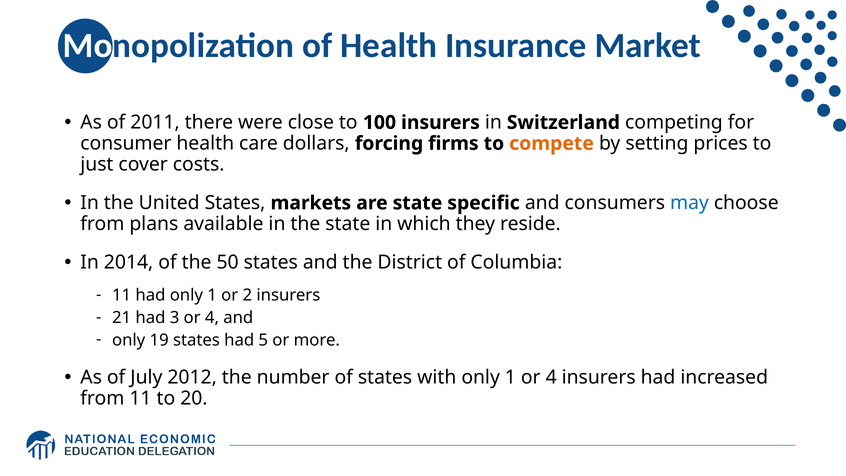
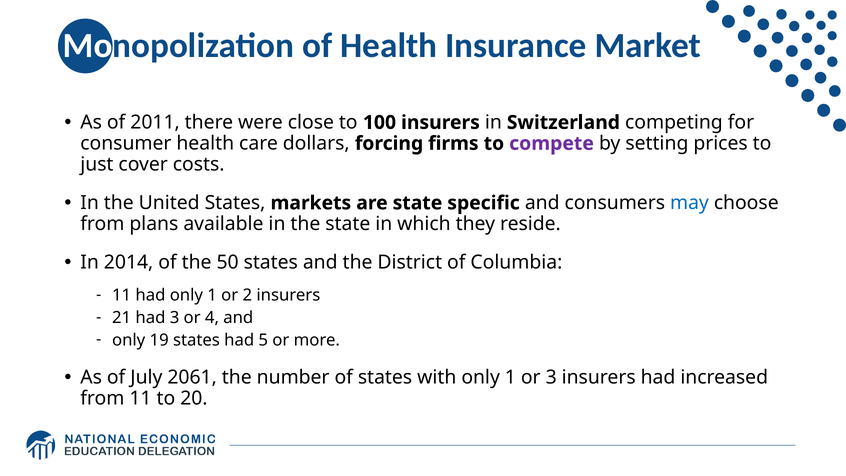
compete colour: orange -> purple
2012: 2012 -> 2061
1 or 4: 4 -> 3
